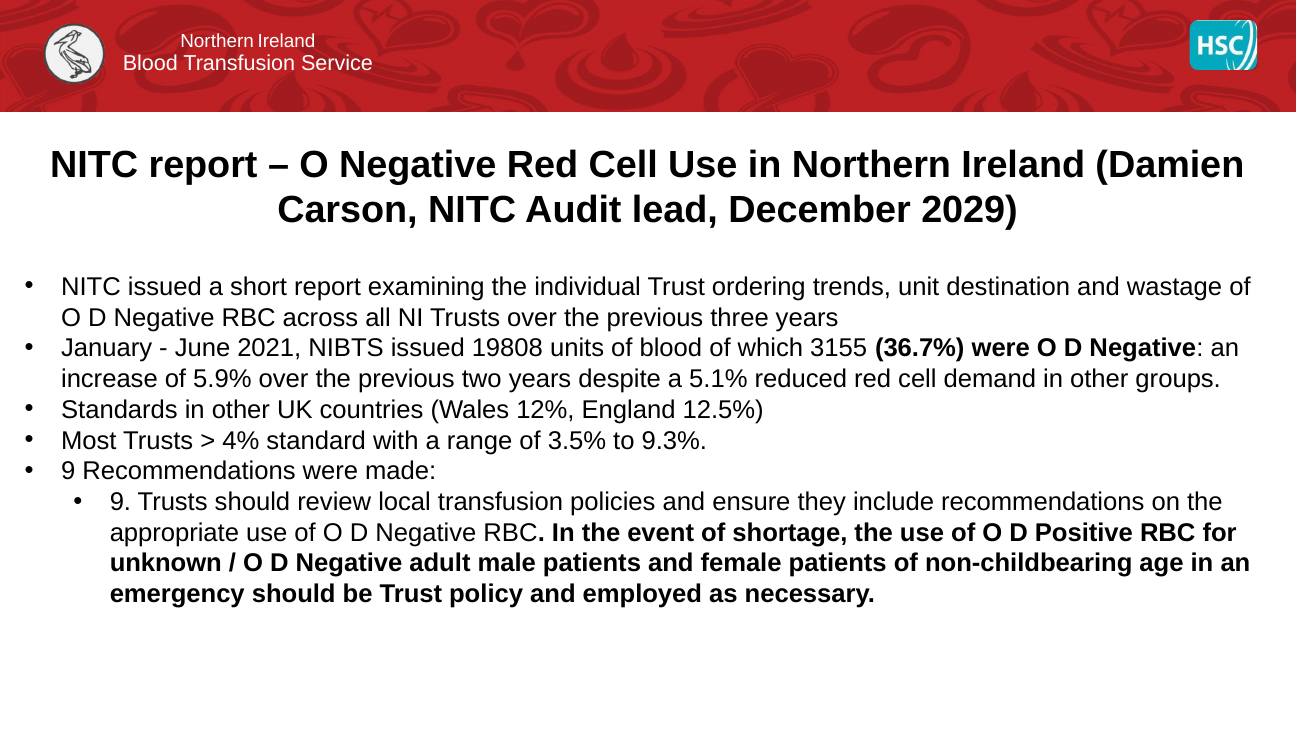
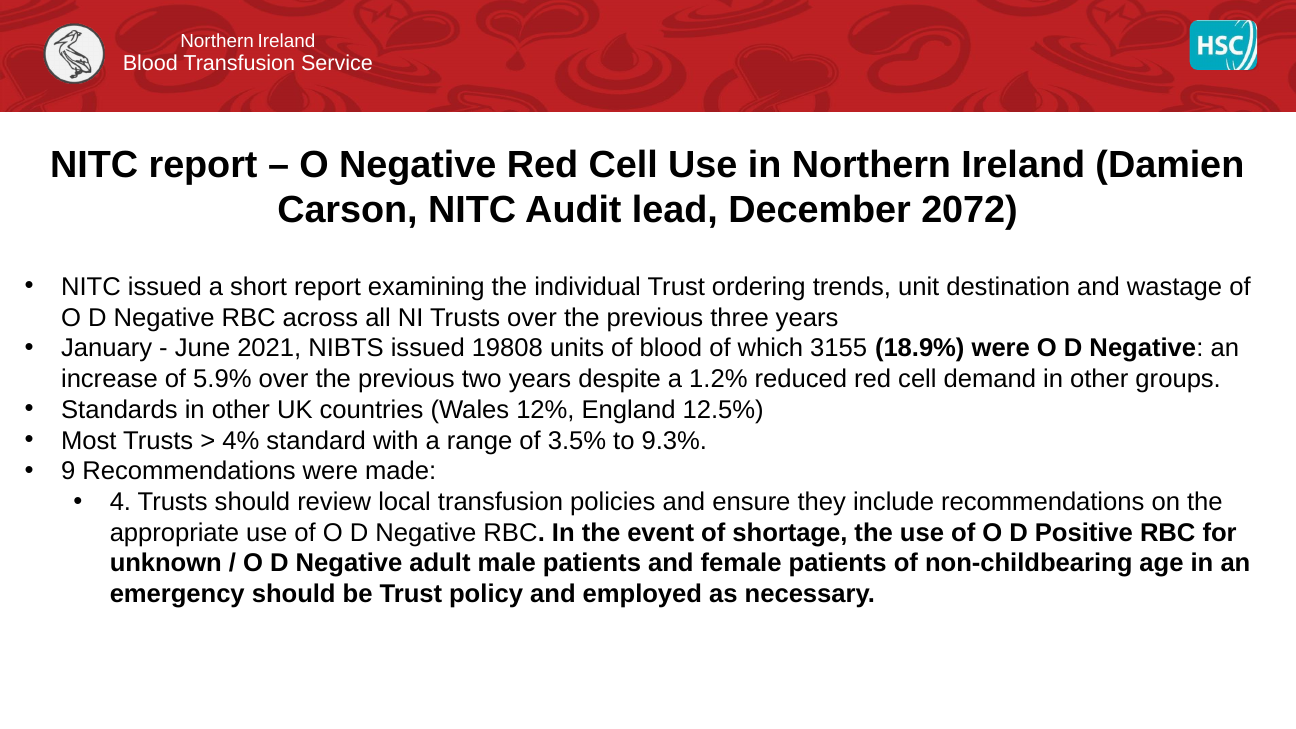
2029: 2029 -> 2072
36.7%: 36.7% -> 18.9%
5.1%: 5.1% -> 1.2%
9 at (120, 502): 9 -> 4
